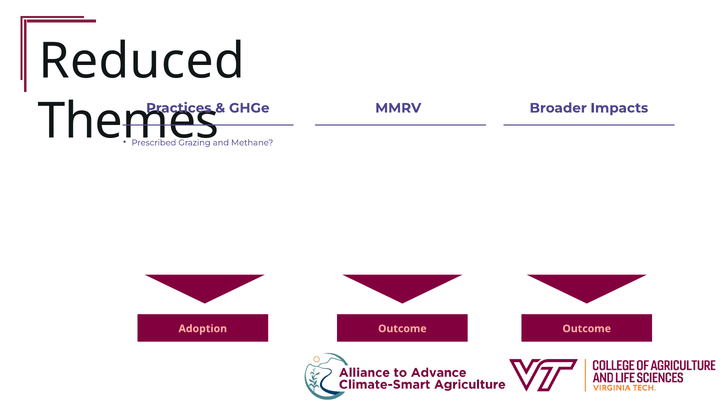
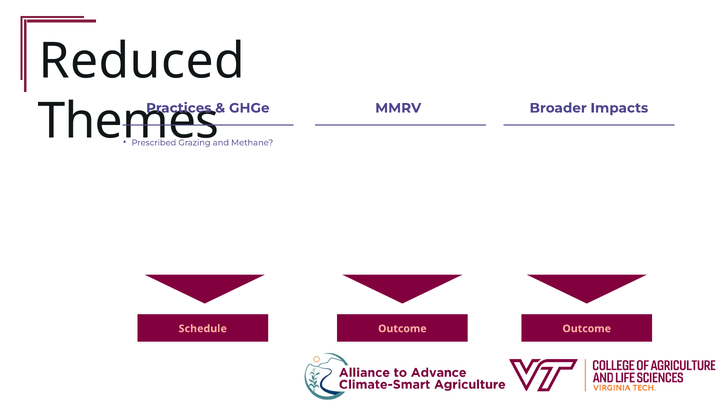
Adoption: Adoption -> Schedule
